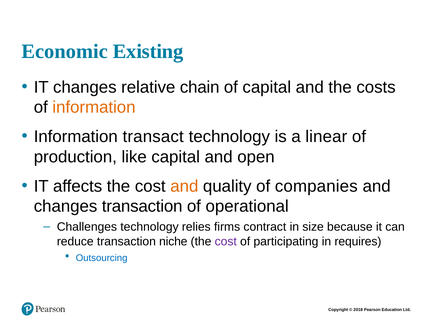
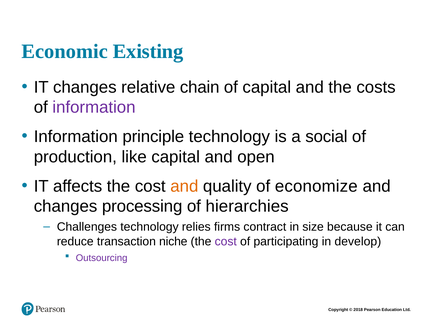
information at (94, 107) colour: orange -> purple
transact: transact -> principle
linear: linear -> social
companies: companies -> economize
changes transaction: transaction -> processing
operational: operational -> hierarchies
requires: requires -> develop
Outsourcing colour: blue -> purple
